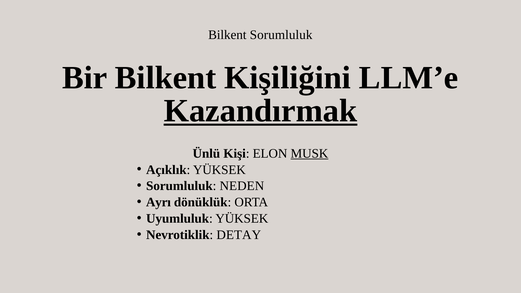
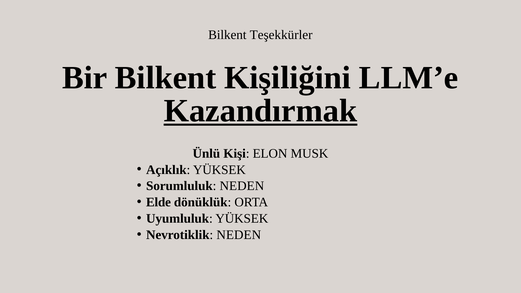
Bilkent Sorumluluk: Sorumluluk -> Teşekkürler
MUSK underline: present -> none
Ayrı: Ayrı -> Elde
Nevrotiklik DETAY: DETAY -> NEDEN
